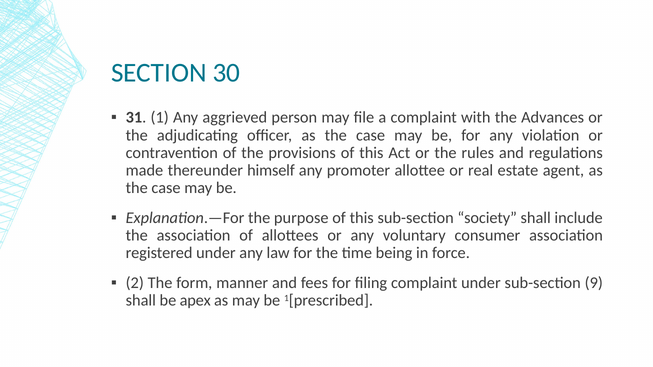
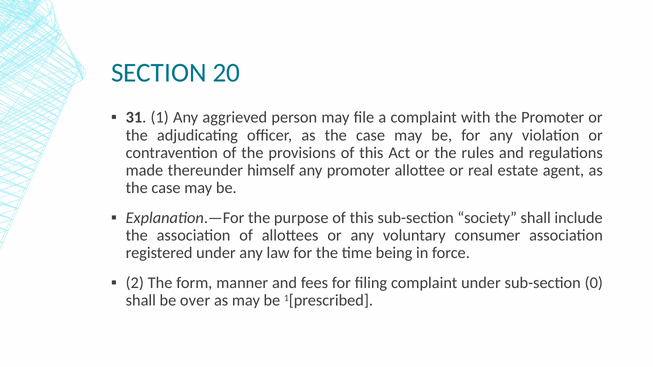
30: 30 -> 20
the Advances: Advances -> Promoter
9: 9 -> 0
apex: apex -> over
